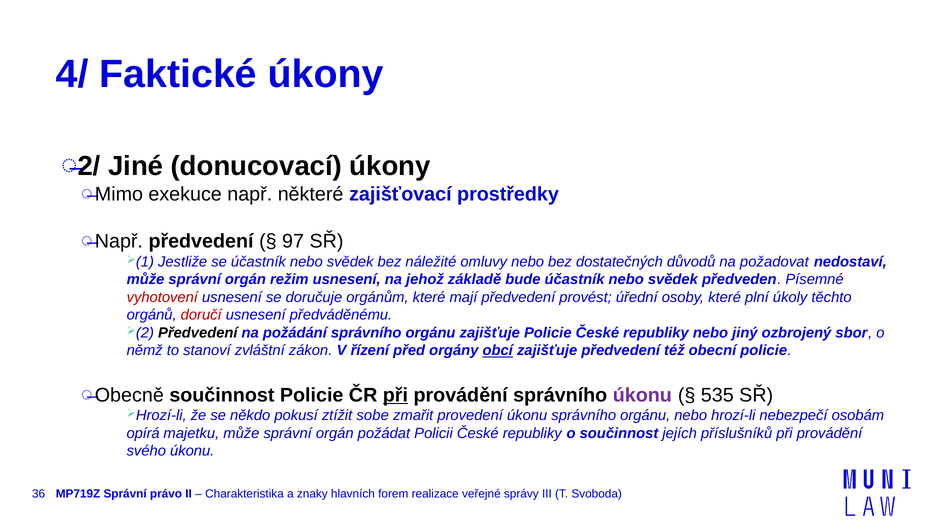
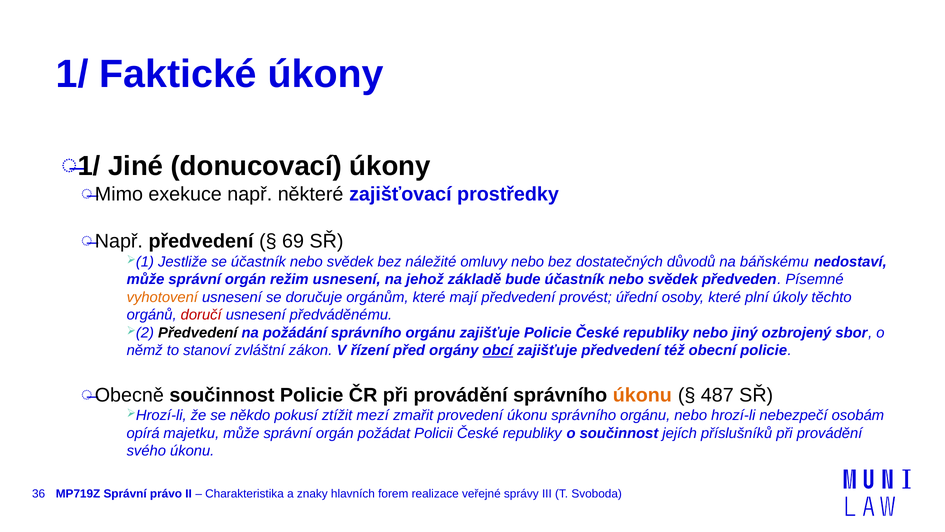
4/ at (72, 74): 4/ -> 1/
2/ at (89, 166): 2/ -> 1/
97: 97 -> 69
požadovat: požadovat -> báňskému
vyhotovení colour: red -> orange
při at (395, 395) underline: present -> none
úkonu at (642, 395) colour: purple -> orange
535: 535 -> 487
sobe: sobe -> mezí
